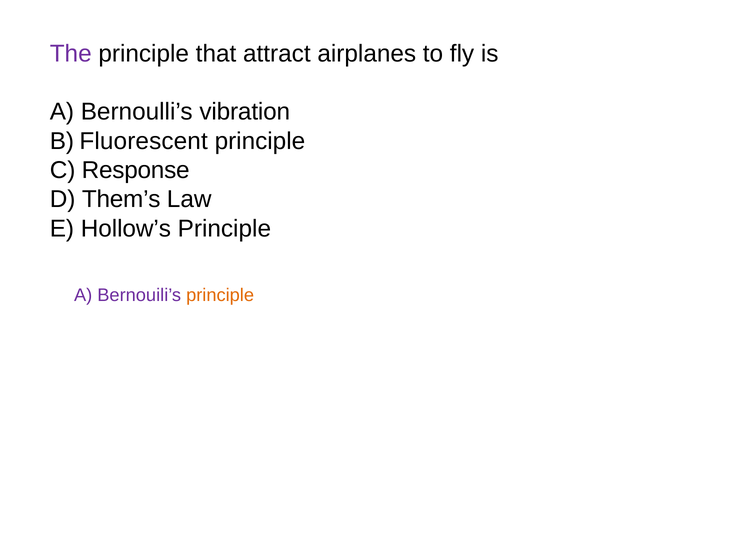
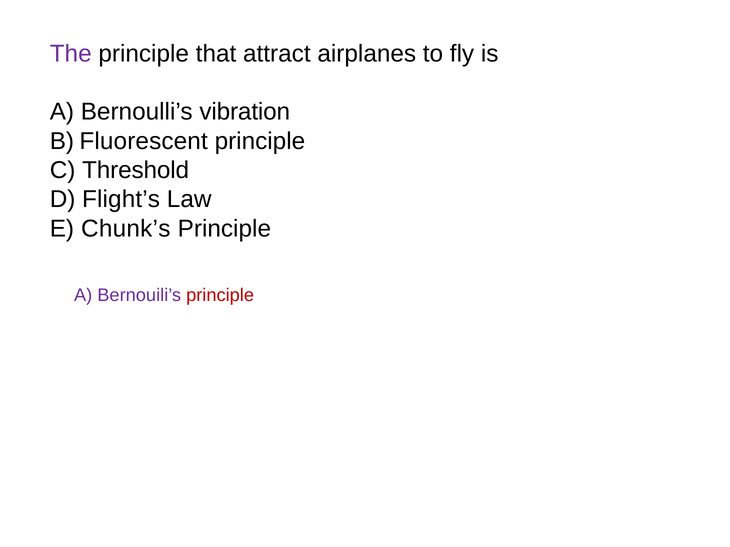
Response: Response -> Threshold
Them’s: Them’s -> Flight’s
Hollow’s: Hollow’s -> Chunk’s
principle at (220, 296) colour: orange -> red
